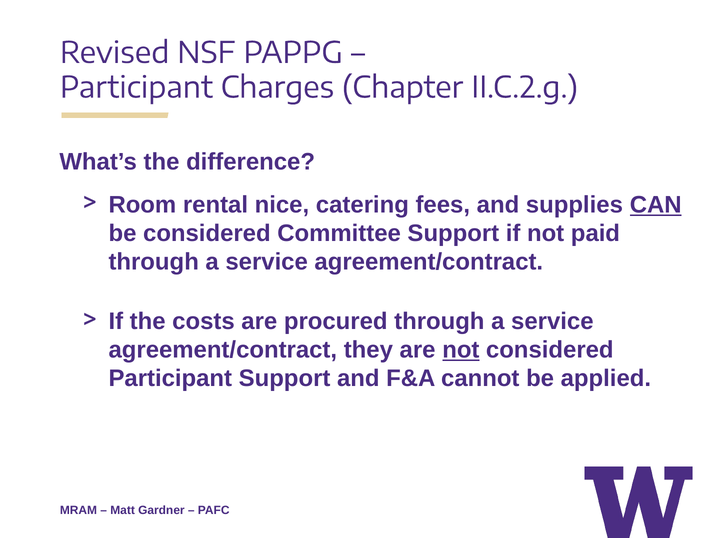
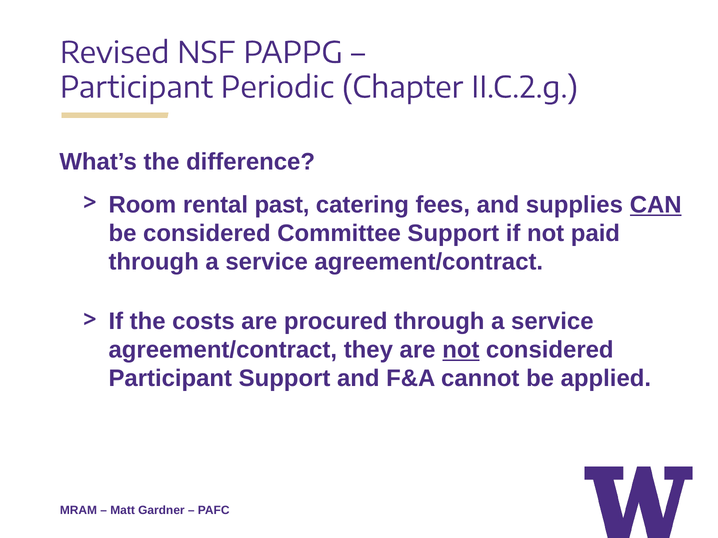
Charges: Charges -> Periodic
nice: nice -> past
